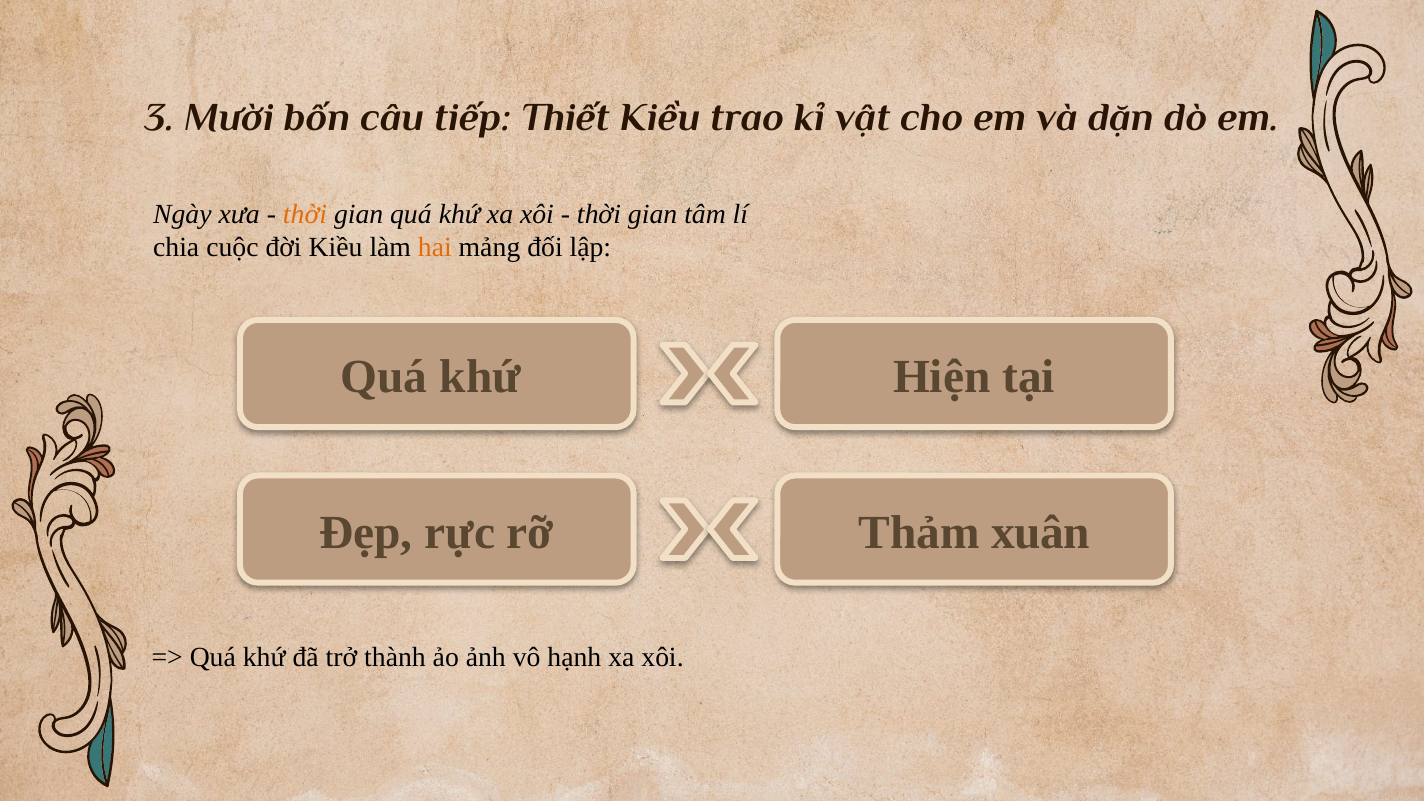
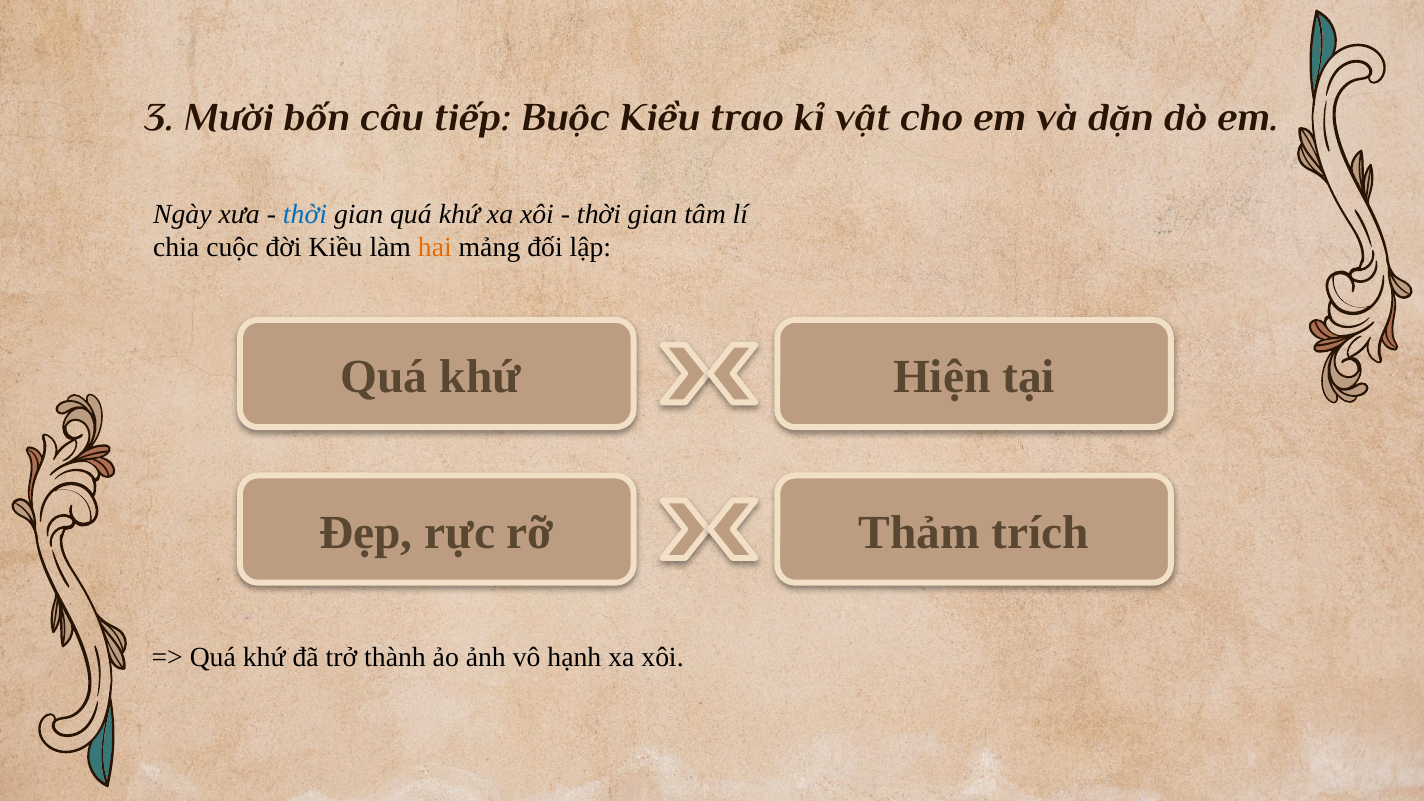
Thiết: Thiết -> Buộc
thời at (305, 214) colour: orange -> blue
xuân: xuân -> trích
